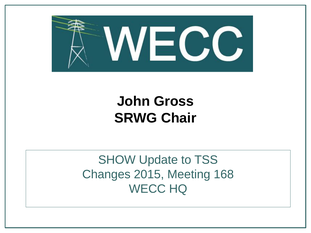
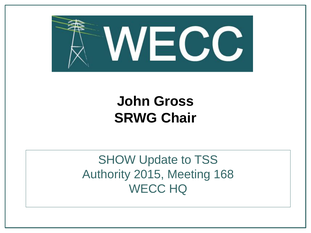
Changes: Changes -> Authority
